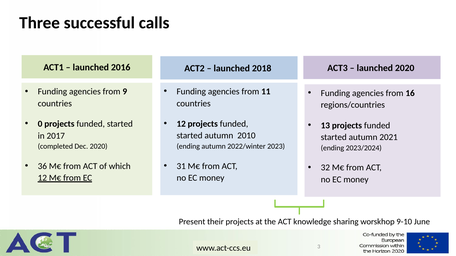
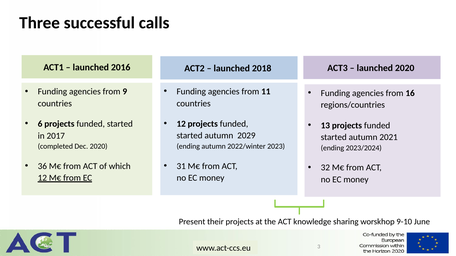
0: 0 -> 6
2010: 2010 -> 2029
